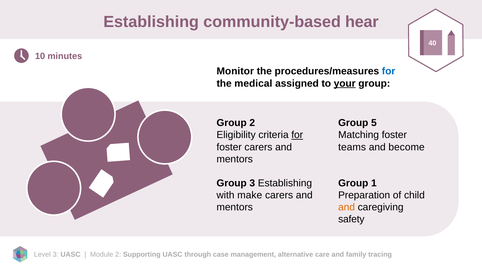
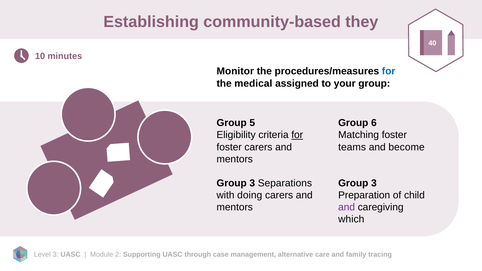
hear: hear -> they
your underline: present -> none
Group 2: 2 -> 5
5: 5 -> 6
3 Establishing: Establishing -> Separations
1 at (374, 183): 1 -> 3
make: make -> doing
and at (347, 207) colour: orange -> purple
safety: safety -> which
